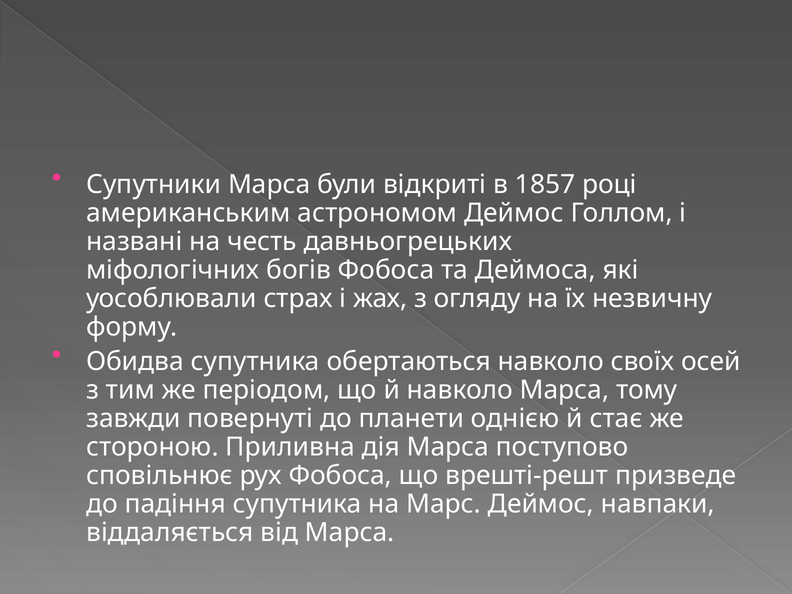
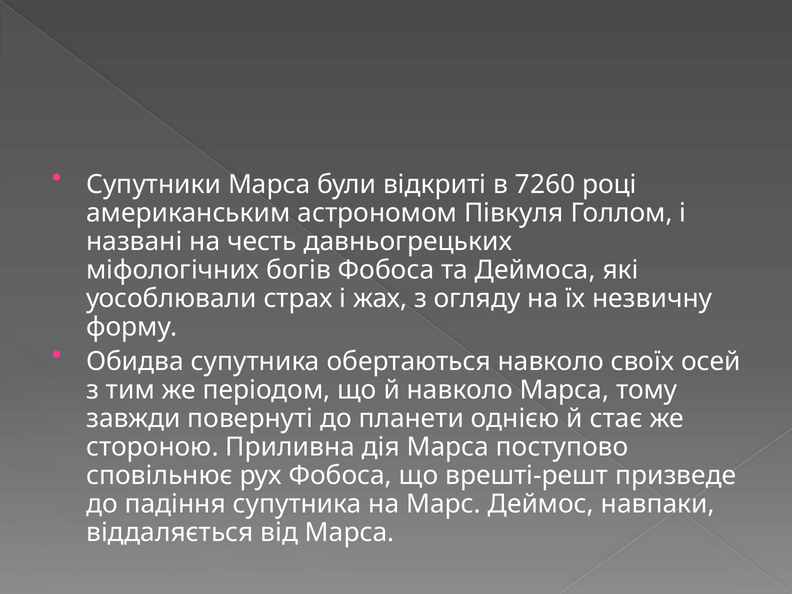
1857: 1857 -> 7260
астрономом Деймос: Деймос -> Півкуля
